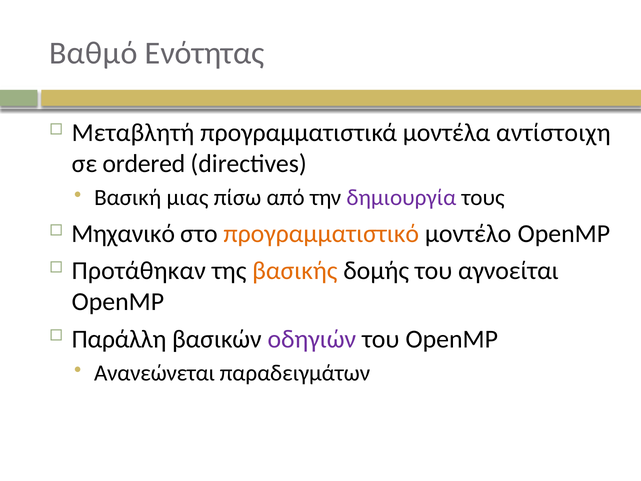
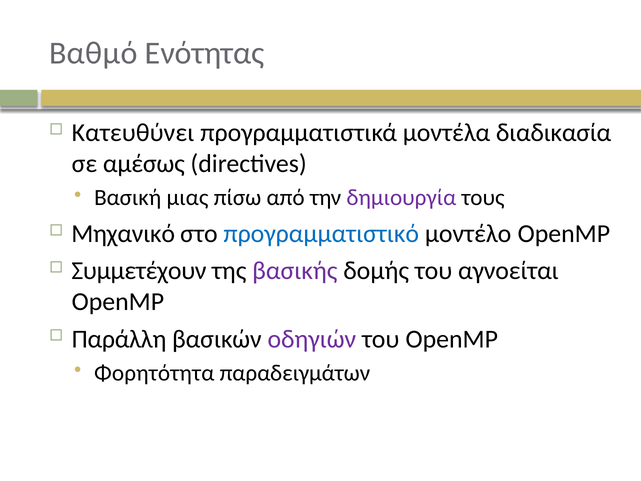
Μεταβλητή: Μεταβλητή -> Κατευθύνει
αντίστοιχη: αντίστοιχη -> διαδικασία
ordered: ordered -> αμέσως
προγραμματιστικό colour: orange -> blue
Προτάθηκαν: Προτάθηκαν -> Συμμετέχουν
βασικής colour: orange -> purple
Ανανεώνεται: Ανανεώνεται -> Φορητότητα
